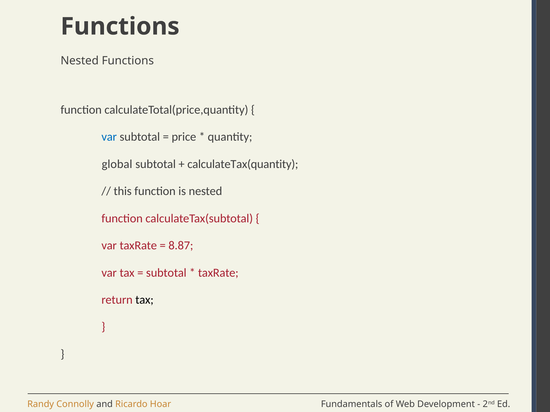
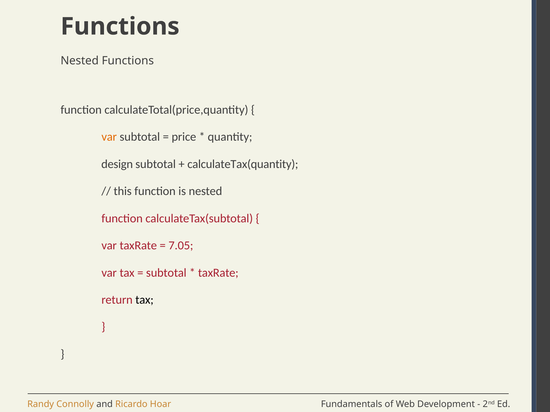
var at (109, 137) colour: blue -> orange
global: global -> design
8.87: 8.87 -> 7.05
